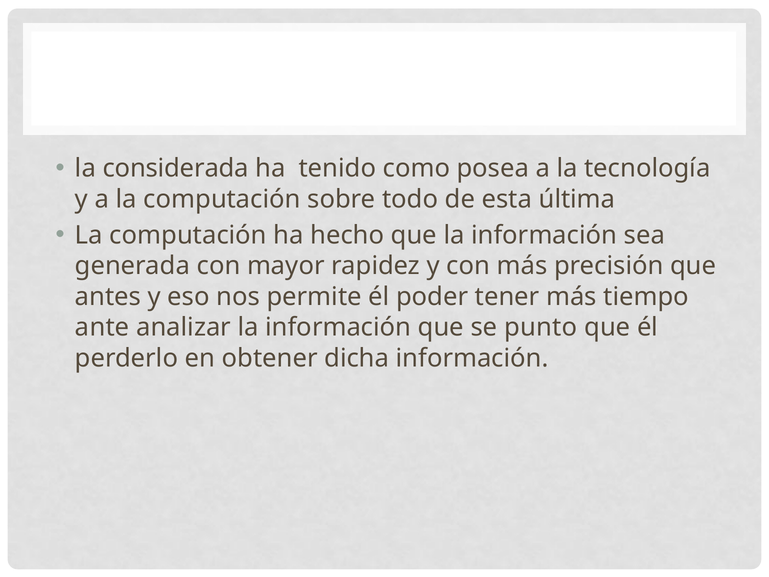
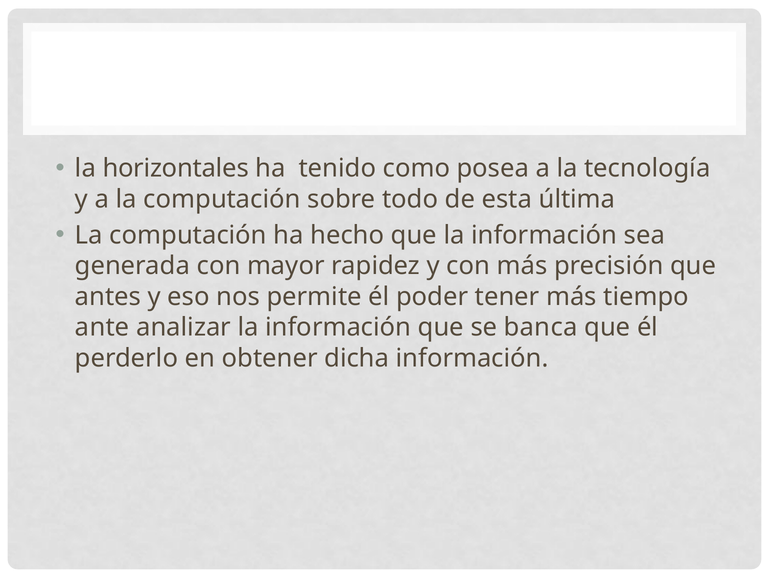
considerada: considerada -> horizontales
punto: punto -> banca
